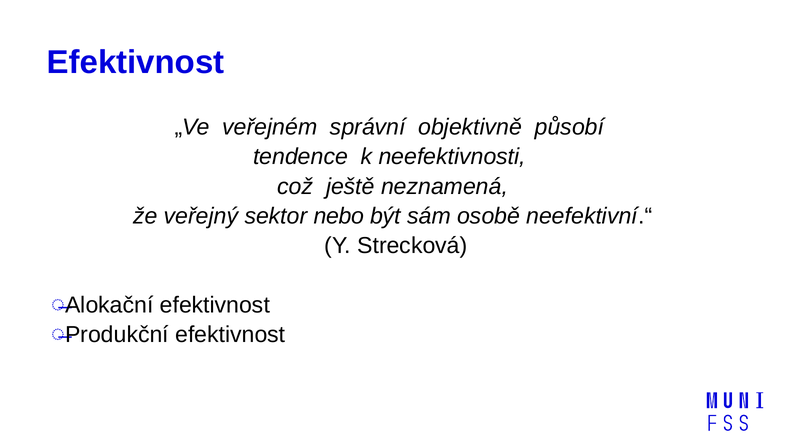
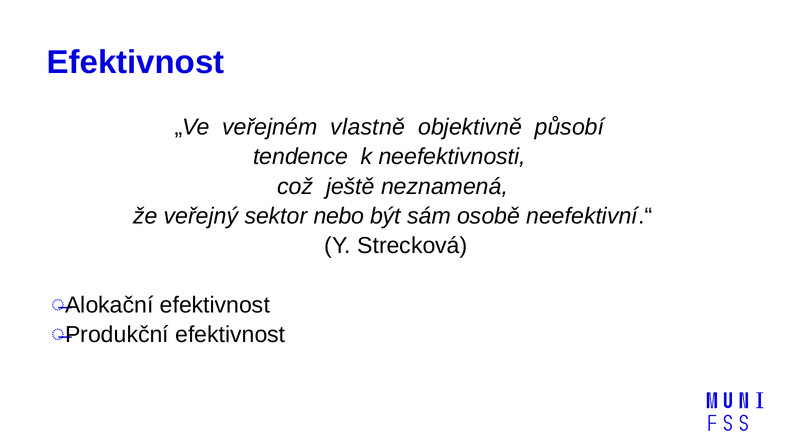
správní: správní -> vlastně
